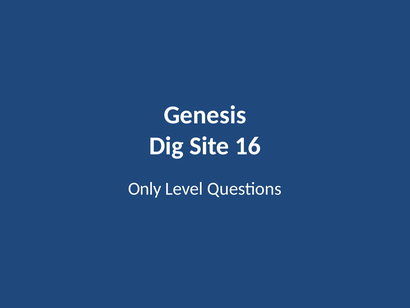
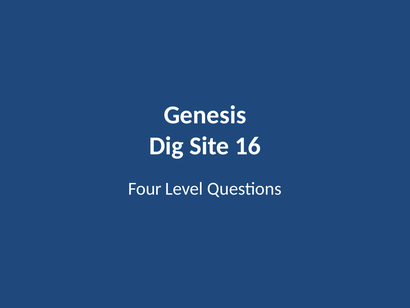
Only: Only -> Four
